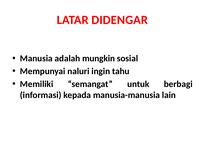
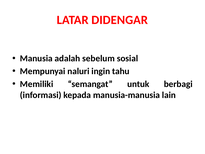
mungkin: mungkin -> sebelum
